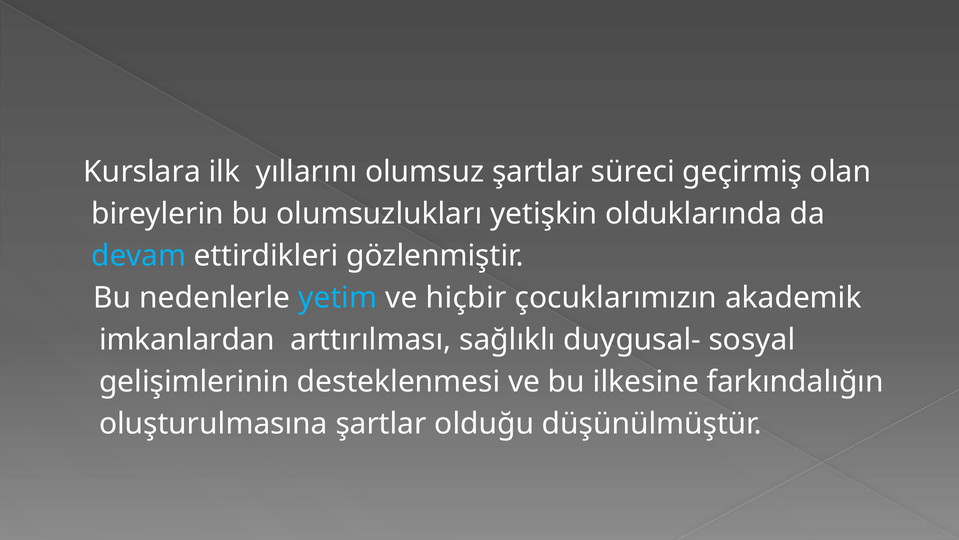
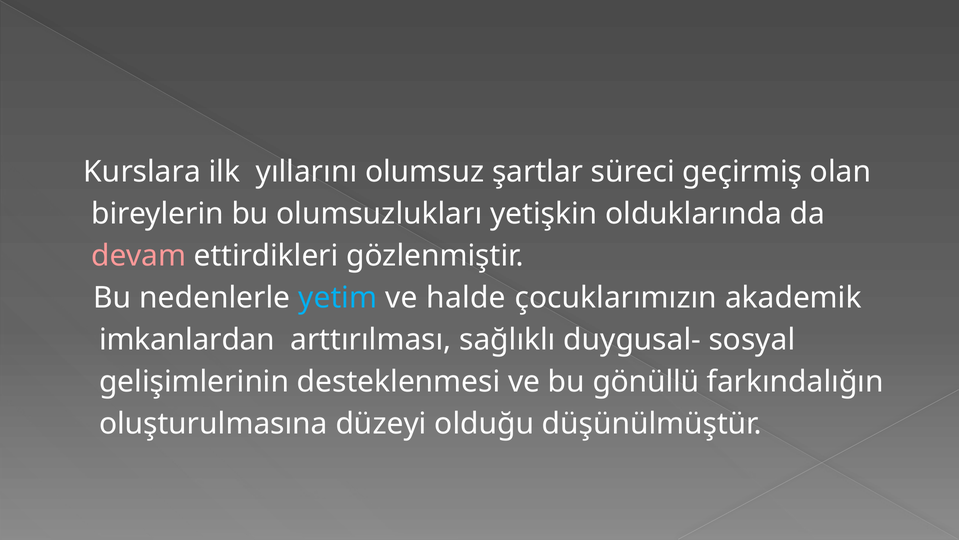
devam colour: light blue -> pink
hiçbir: hiçbir -> halde
ilkesine: ilkesine -> gönüllü
oluşturulmasına şartlar: şartlar -> düzeyi
